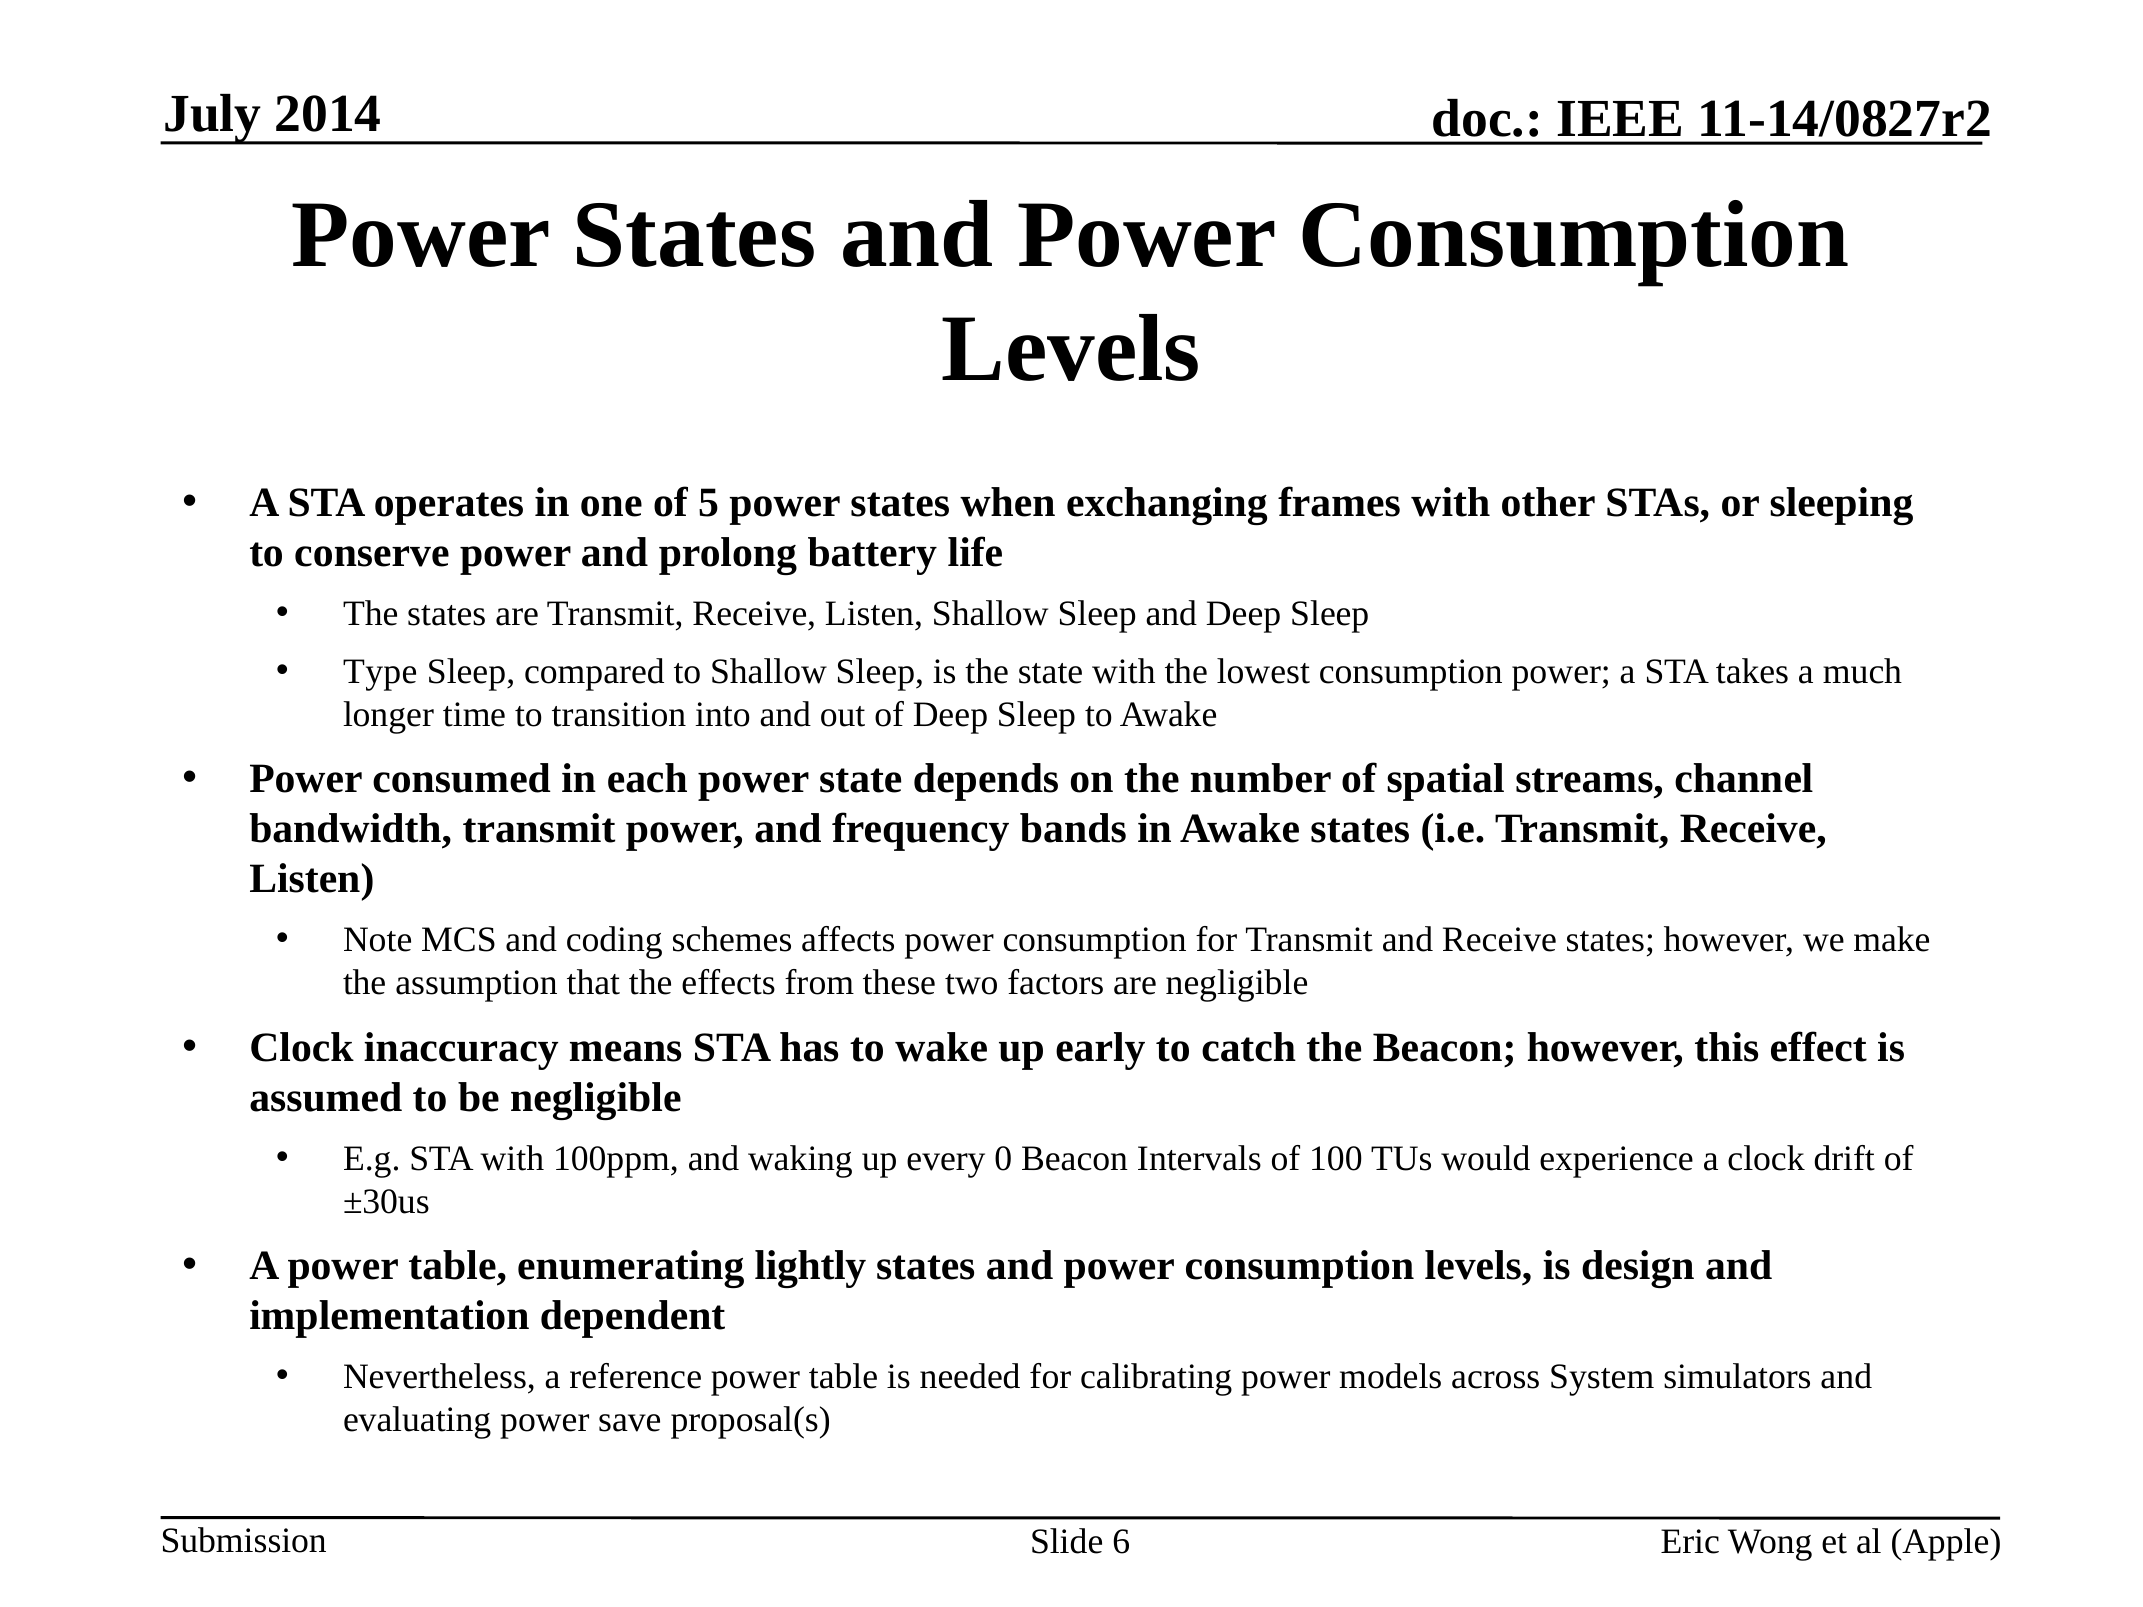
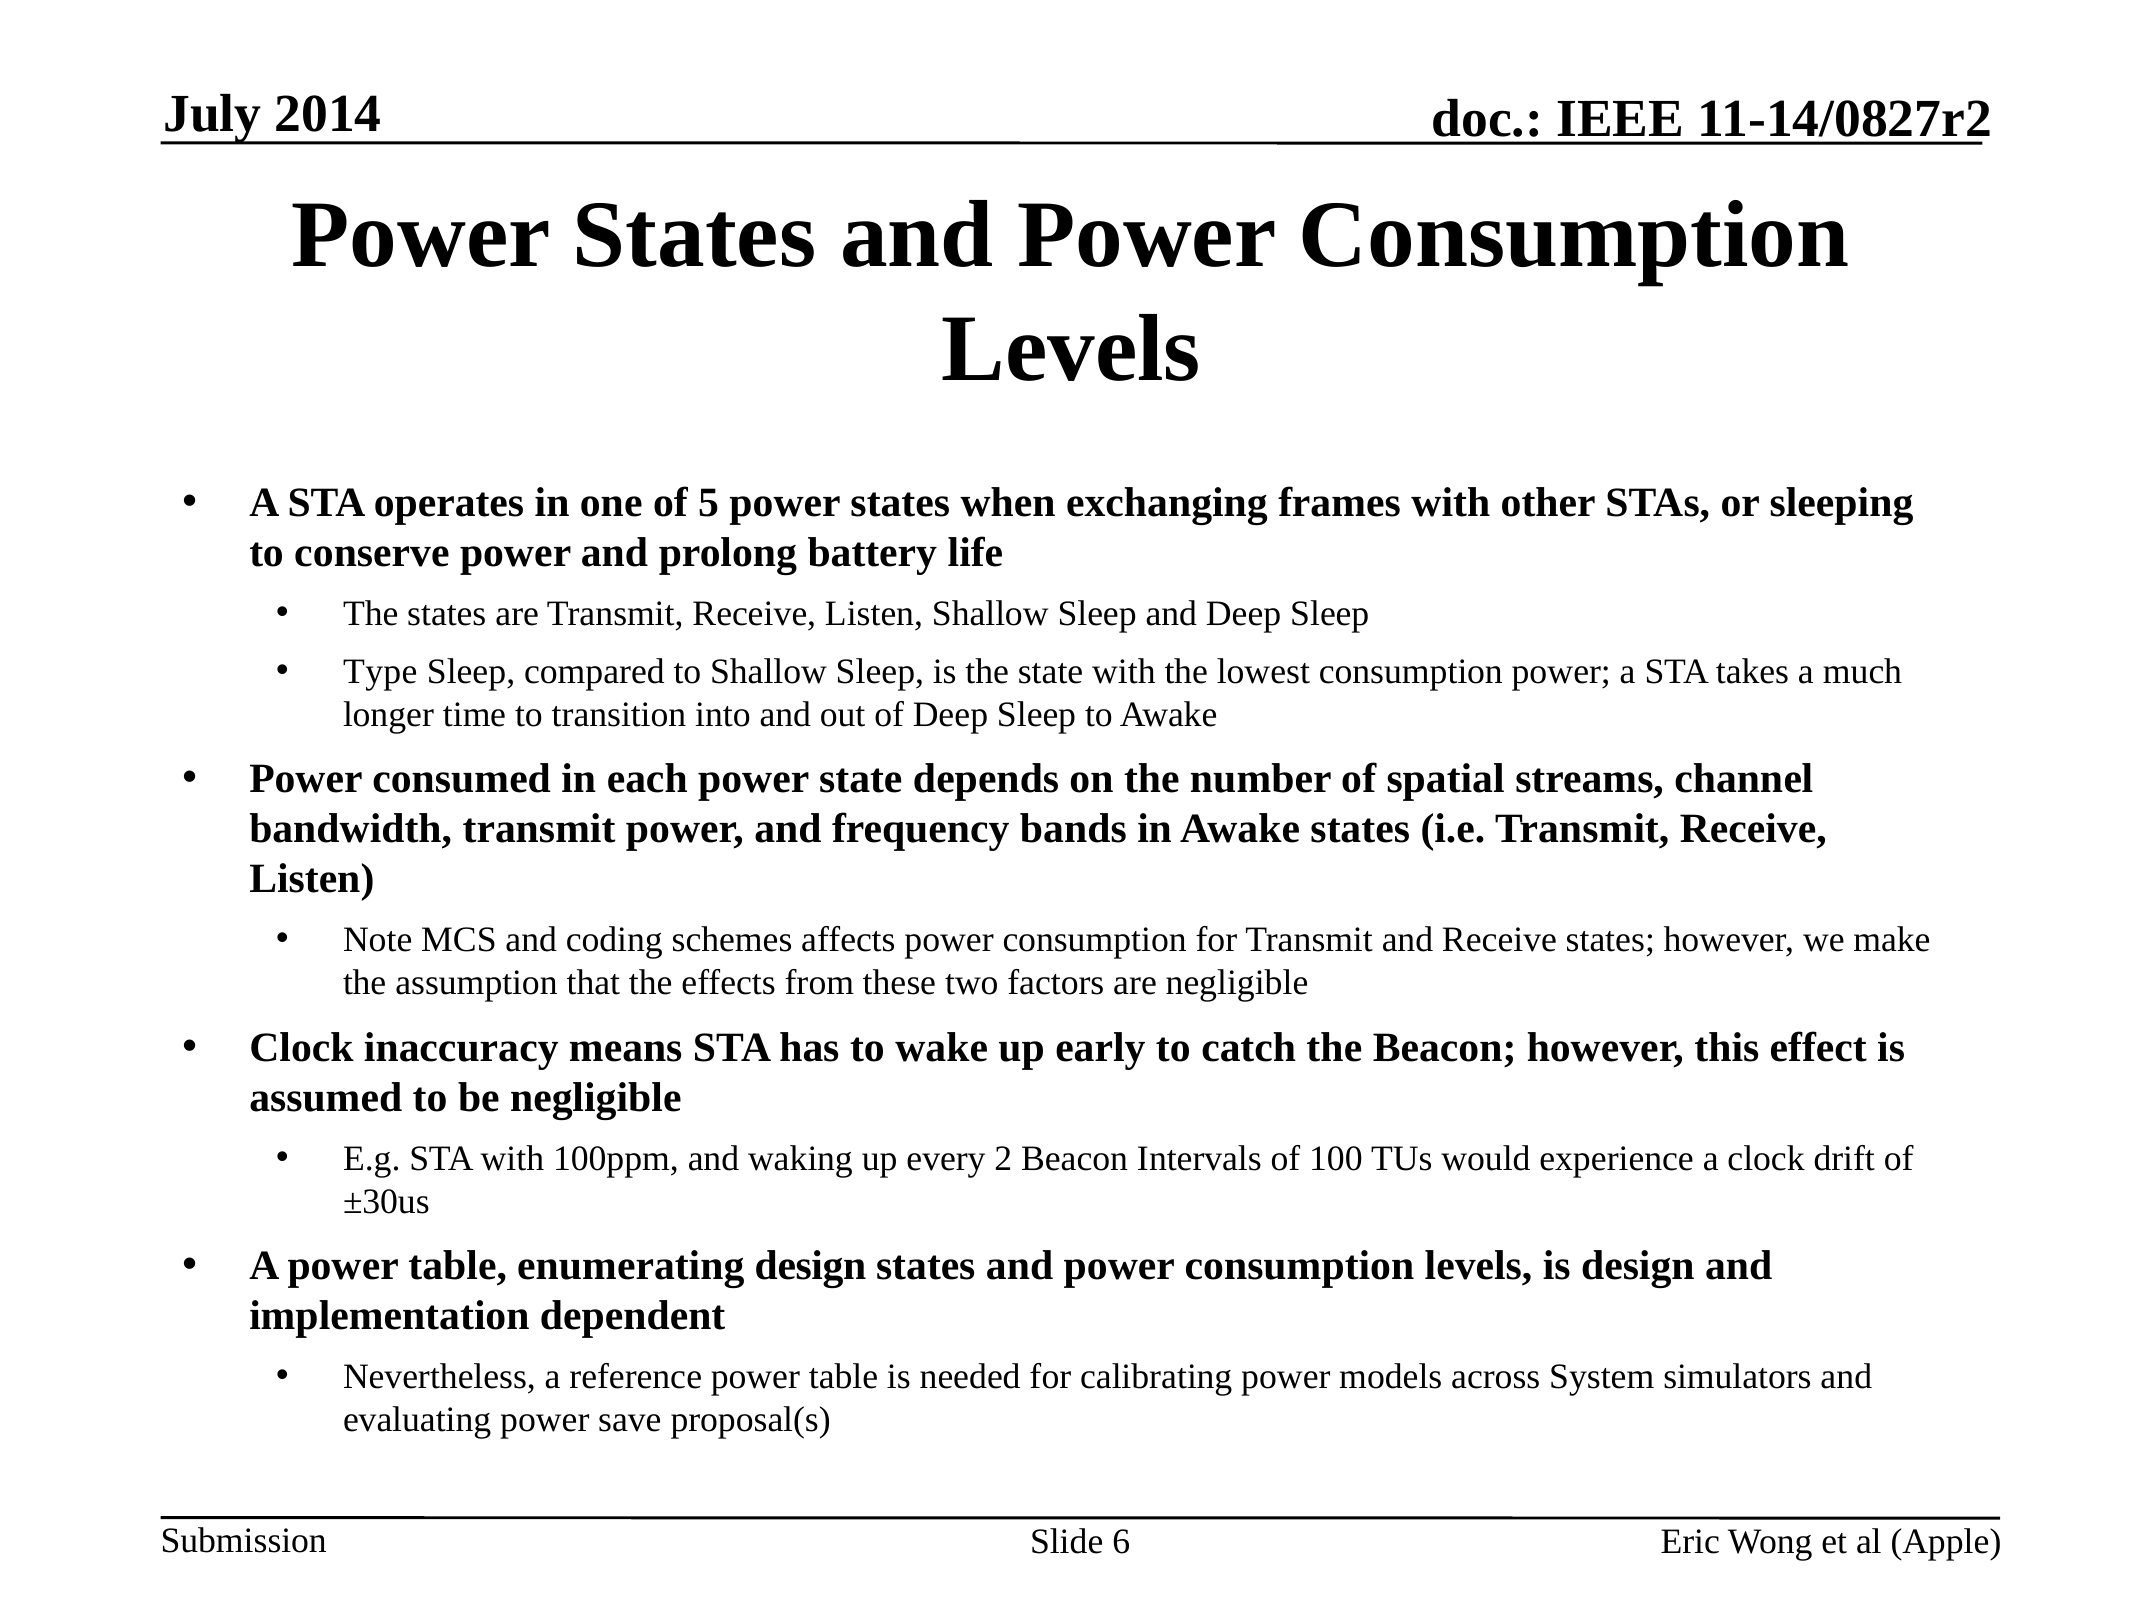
0: 0 -> 2
enumerating lightly: lightly -> design
